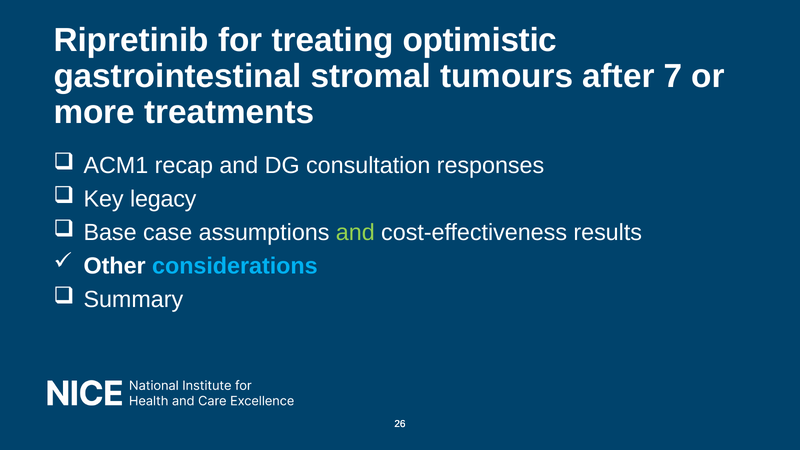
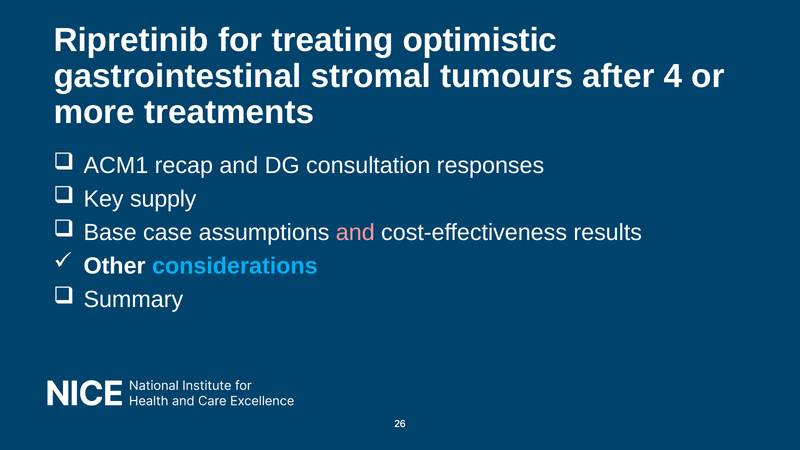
7: 7 -> 4
legacy: legacy -> supply
and at (355, 232) colour: light green -> pink
